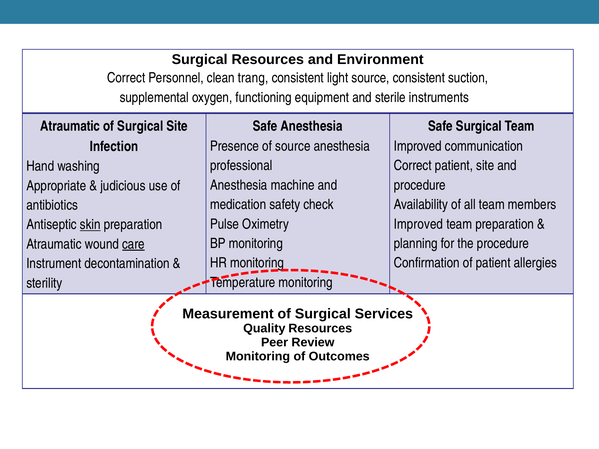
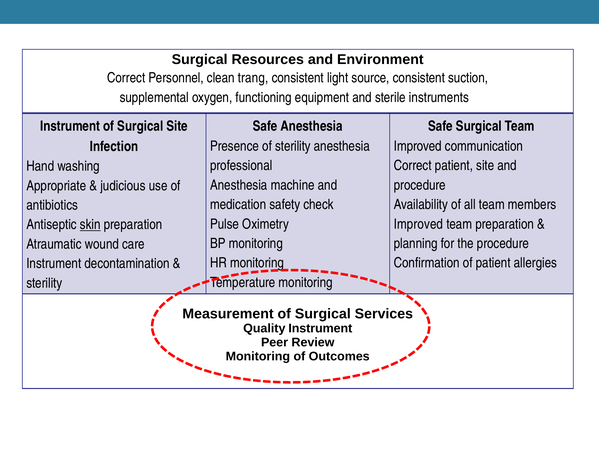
Atraumatic at (70, 126): Atraumatic -> Instrument
of source: source -> sterility
care underline: present -> none
Quality Resources: Resources -> Instrument
